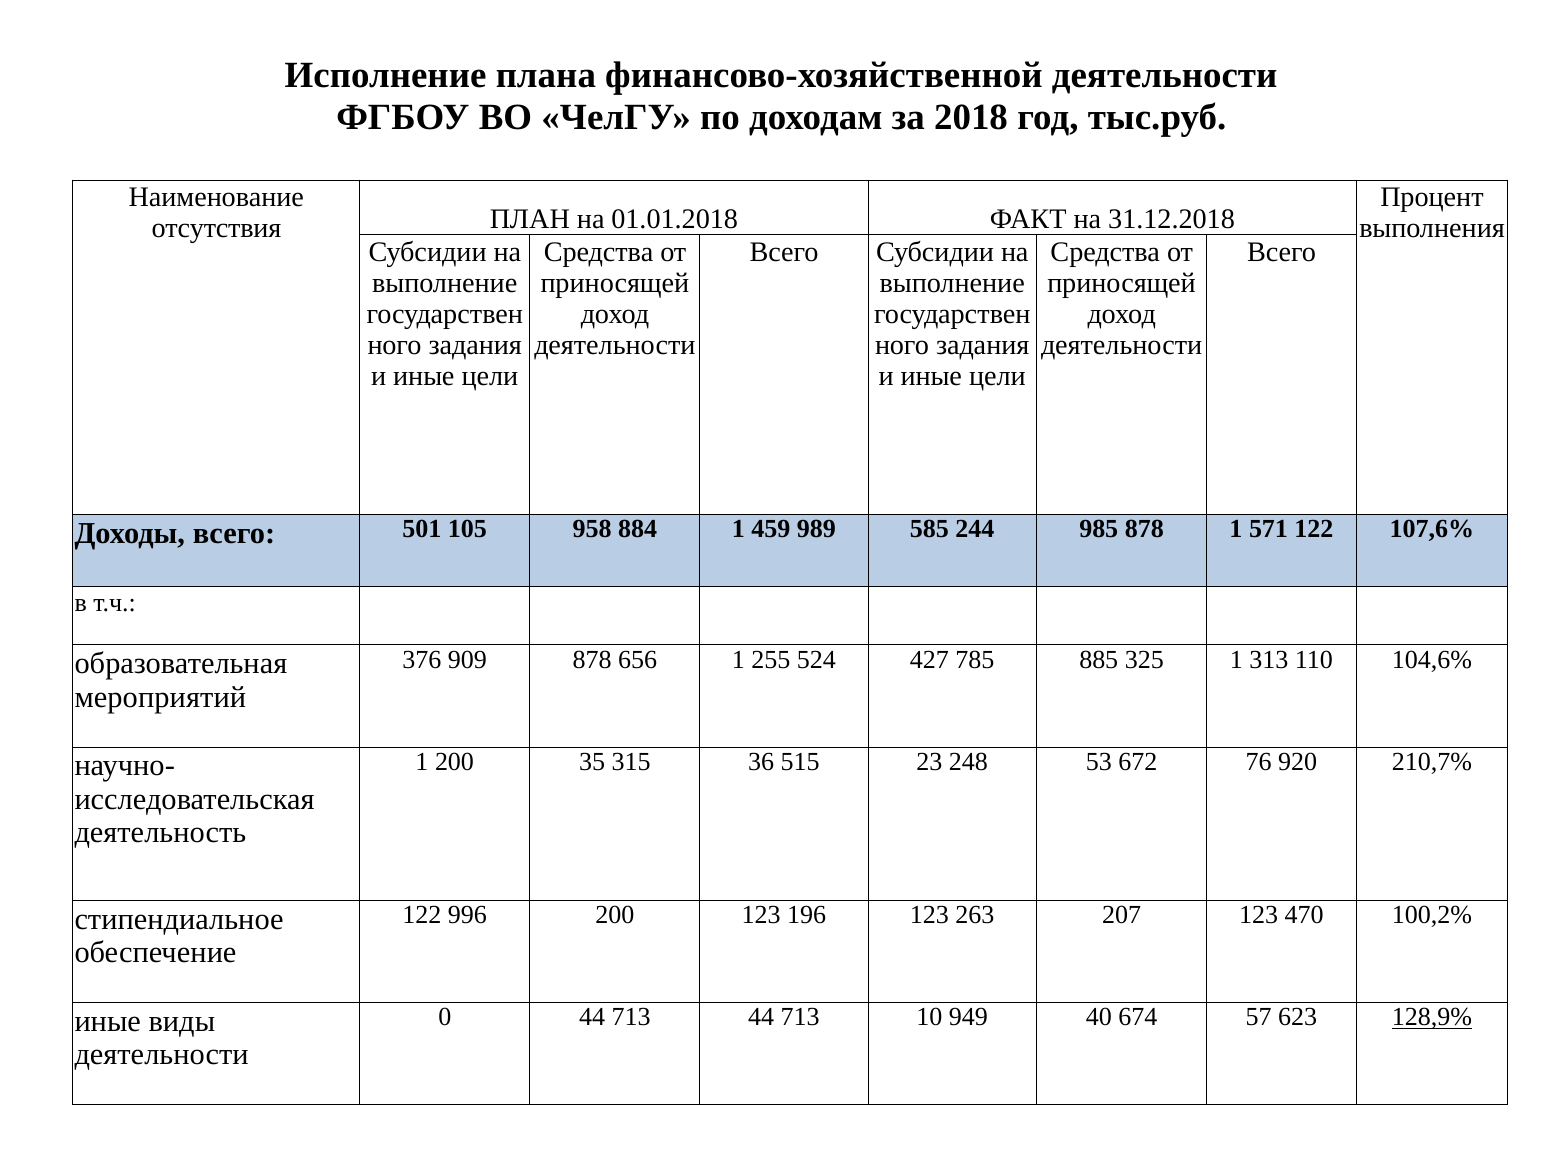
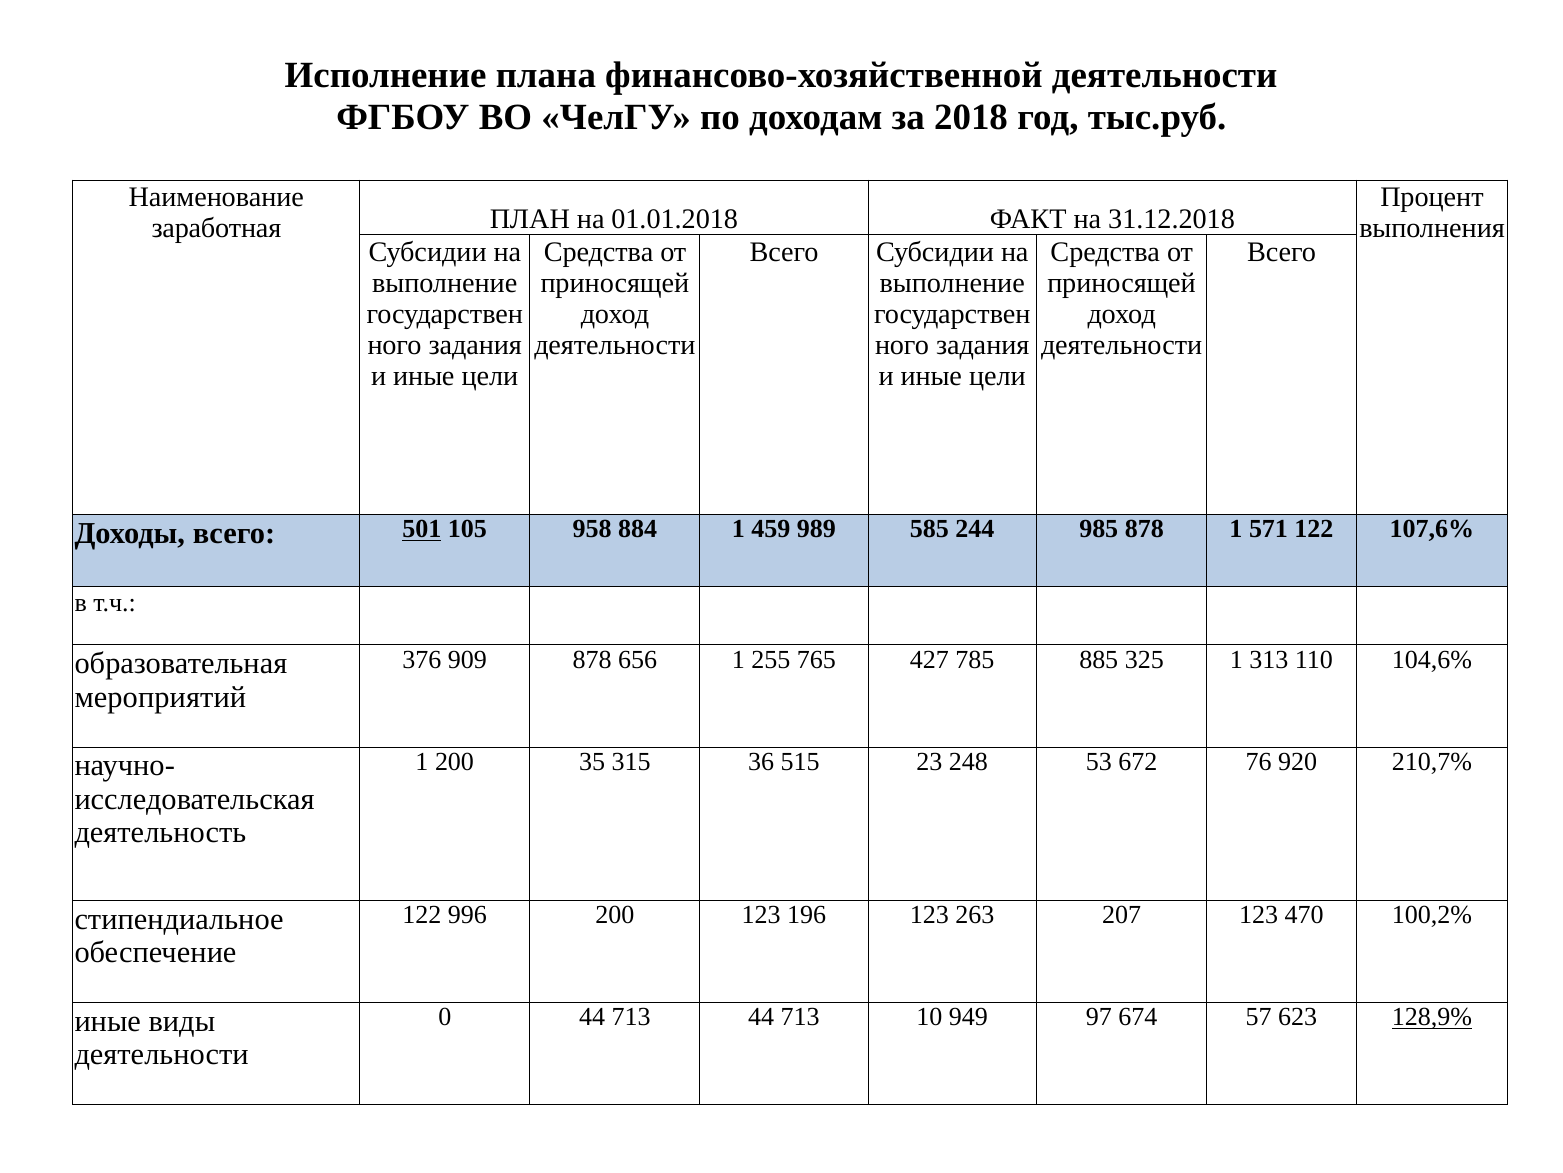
отсутствия: отсутствия -> заработная
501 underline: none -> present
524: 524 -> 765
40: 40 -> 97
